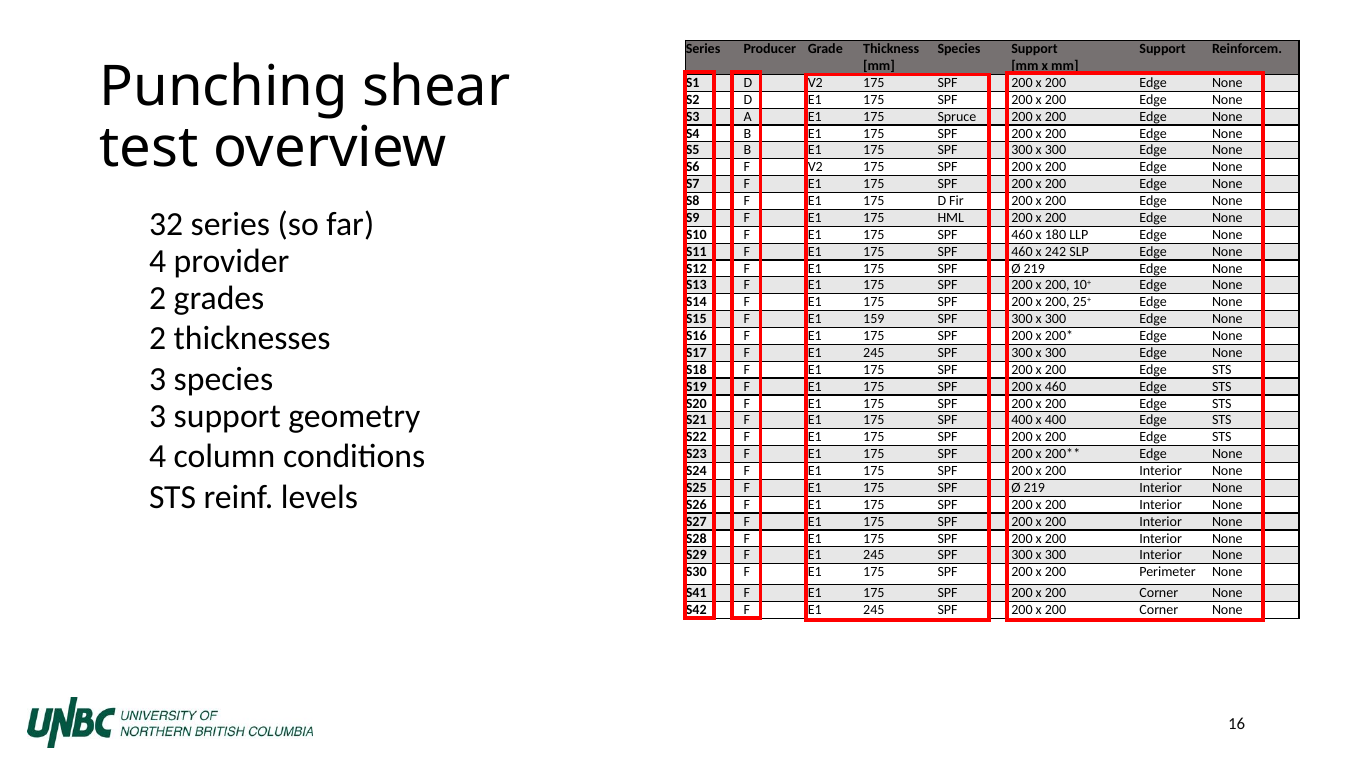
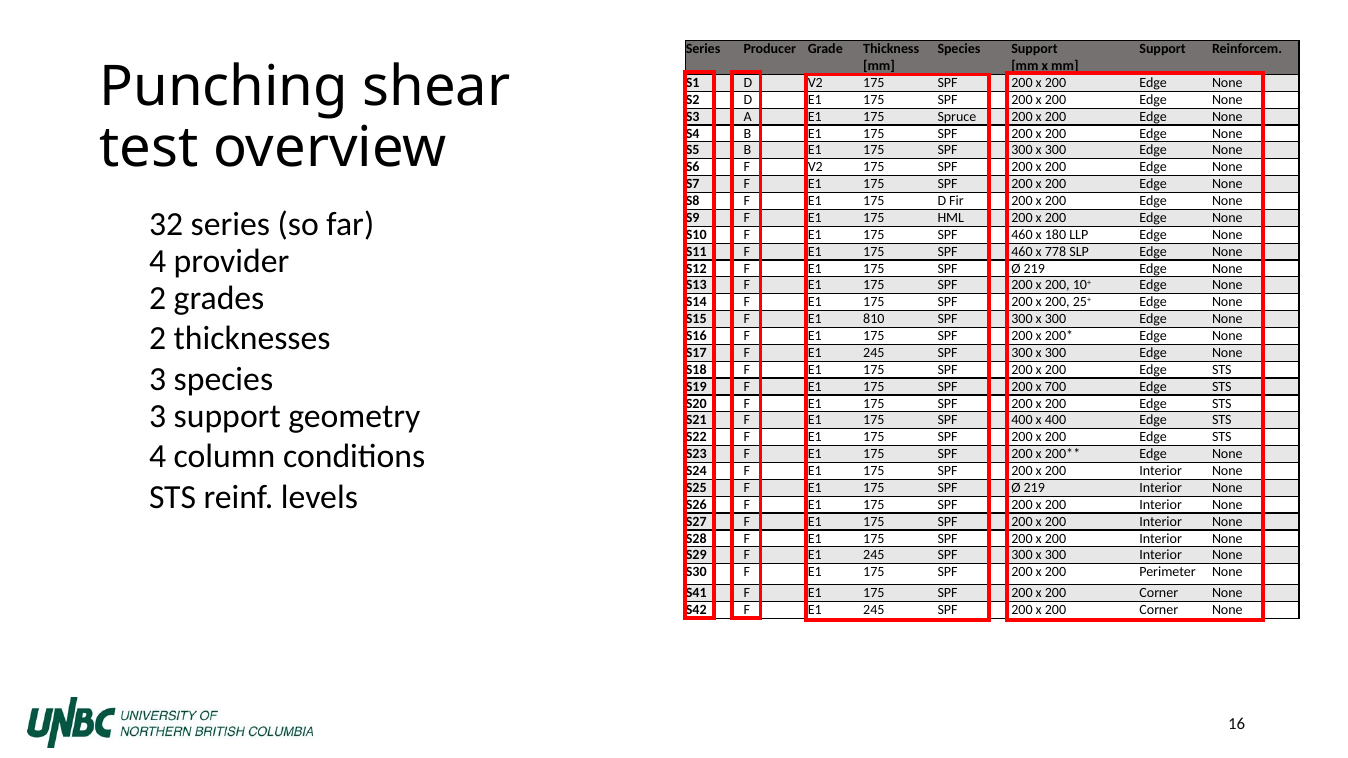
242: 242 -> 778
159: 159 -> 810
x 460: 460 -> 700
